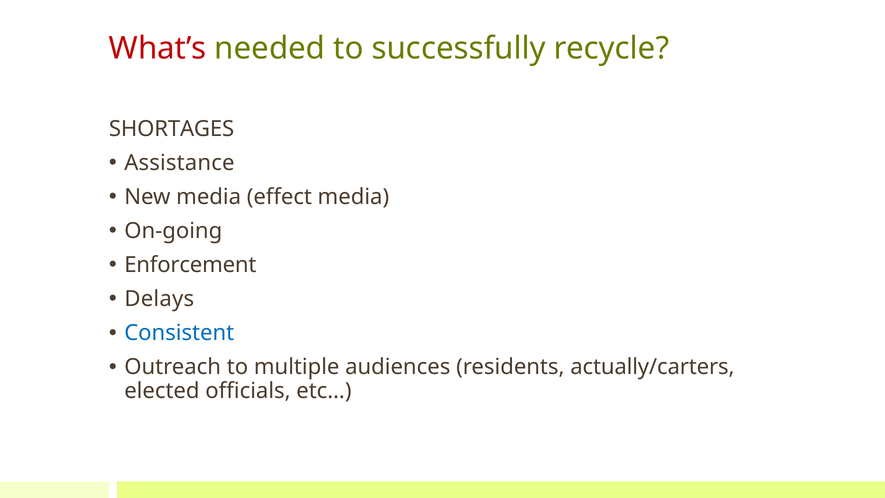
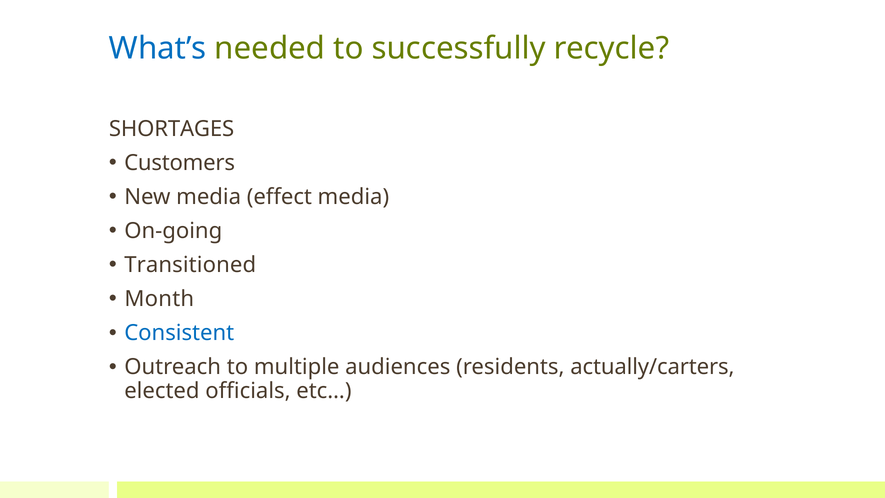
What’s colour: red -> blue
Assistance: Assistance -> Customers
Enforcement: Enforcement -> Transitioned
Delays: Delays -> Month
